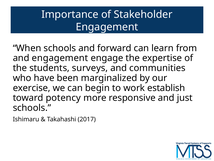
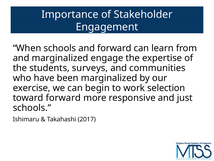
and engagement: engagement -> marginalized
establish: establish -> selection
toward potency: potency -> forward
